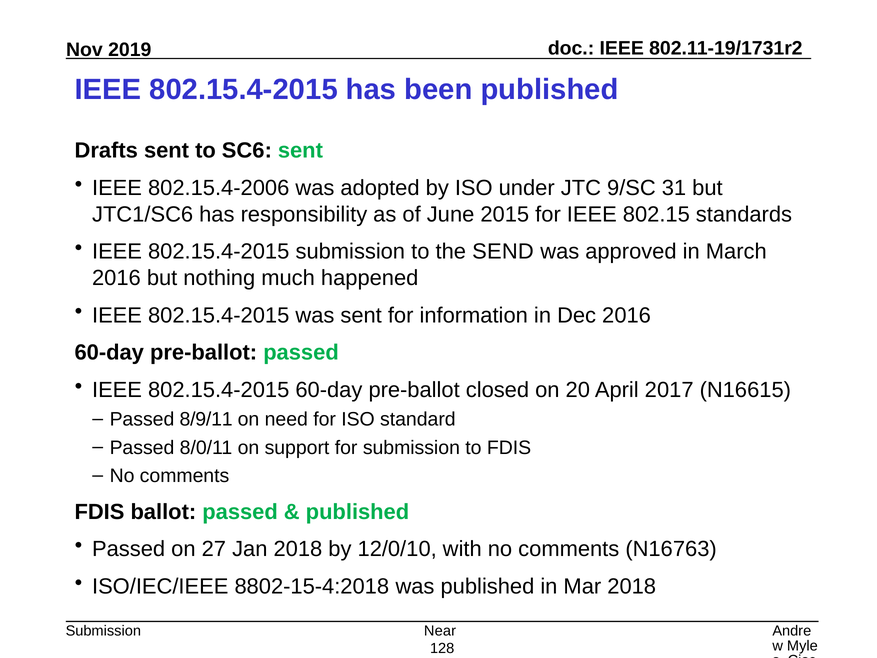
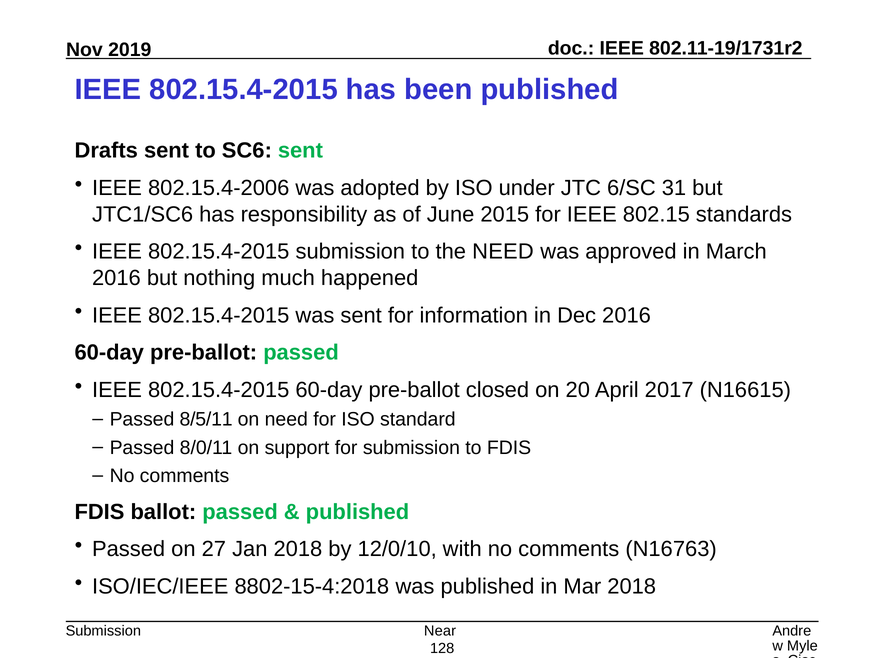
9/SC: 9/SC -> 6/SC
the SEND: SEND -> NEED
8/9/11: 8/9/11 -> 8/5/11
